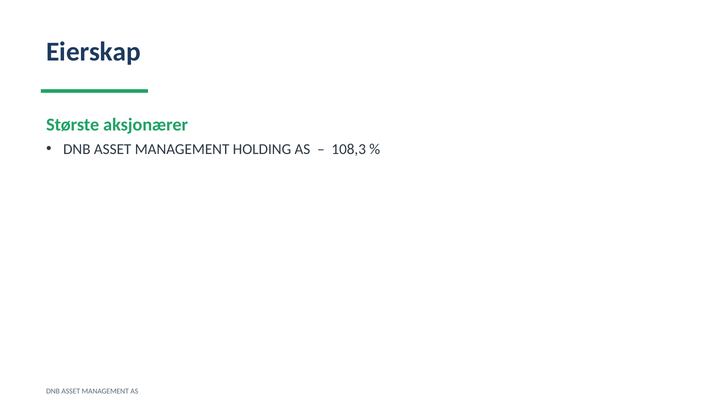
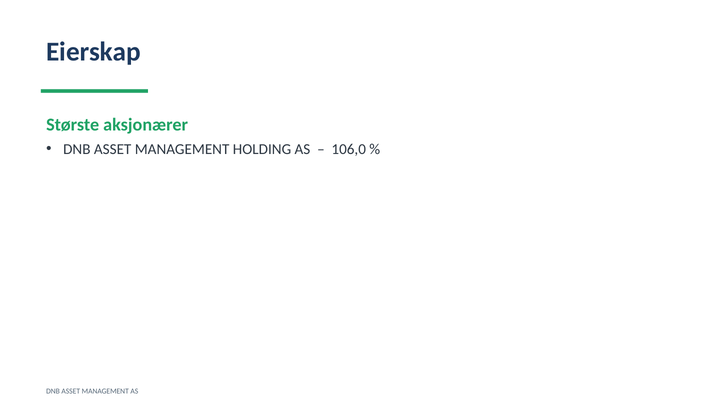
108,3: 108,3 -> 106,0
